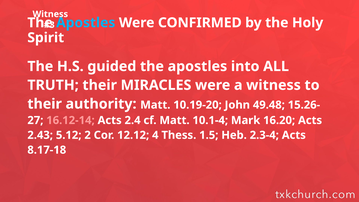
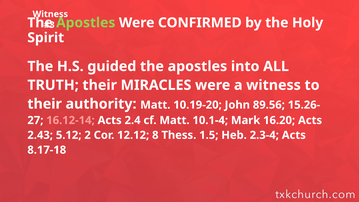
Apostles at (86, 23) colour: light blue -> light green
49.48: 49.48 -> 89.56
4: 4 -> 8
